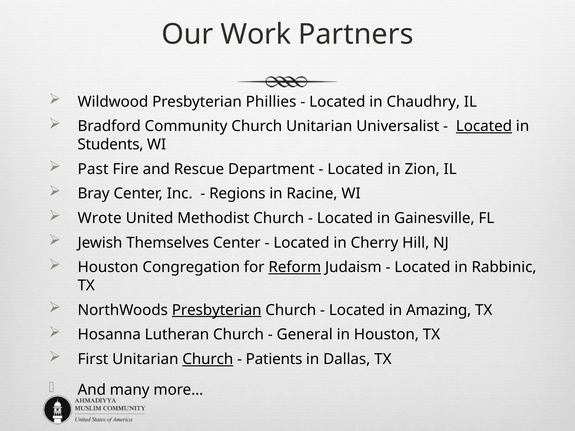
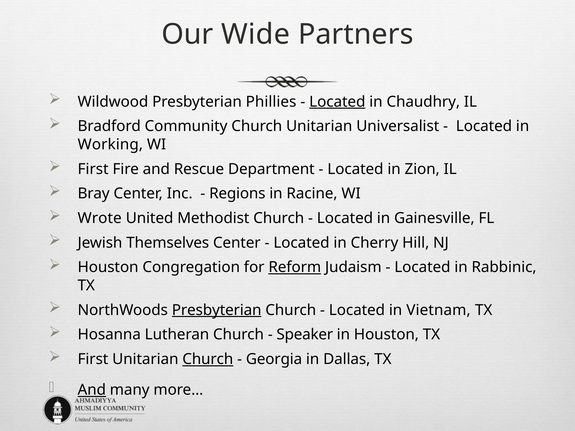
Work: Work -> Wide
Located at (337, 102) underline: none -> present
Located at (484, 126) underline: present -> none
Students: Students -> Working
Past at (93, 169): Past -> First
Amazing: Amazing -> Vietnam
General: General -> Speaker
Patients: Patients -> Georgia
And at (92, 390) underline: none -> present
